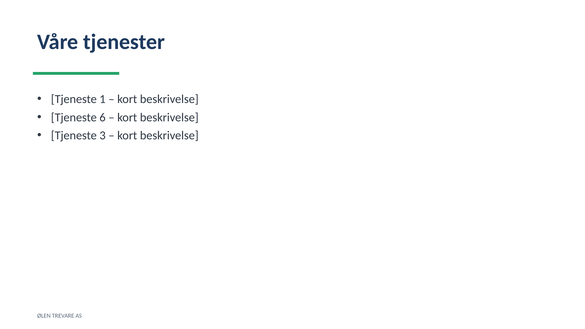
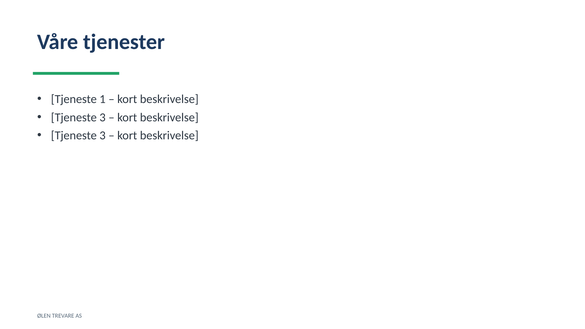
6 at (103, 117): 6 -> 3
